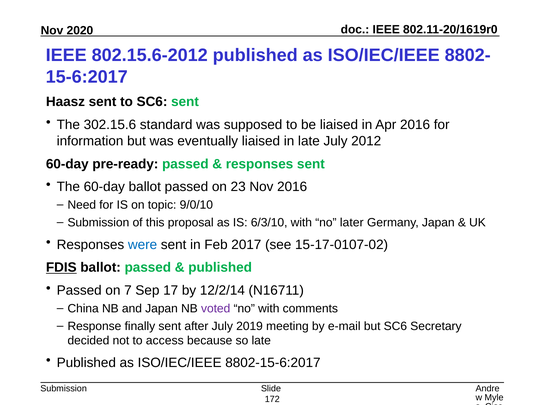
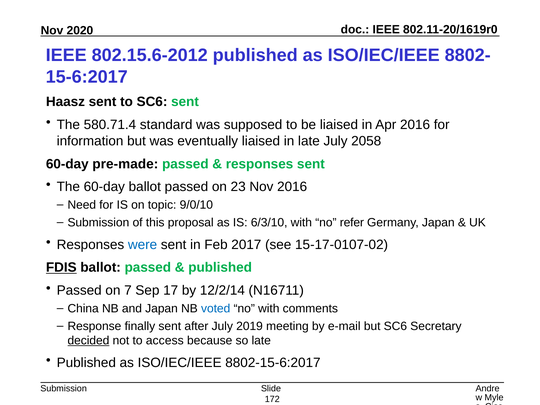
302.15.6: 302.15.6 -> 580.71.4
2012: 2012 -> 2058
pre-ready: pre-ready -> pre-made
later: later -> refer
voted colour: purple -> blue
decided underline: none -> present
